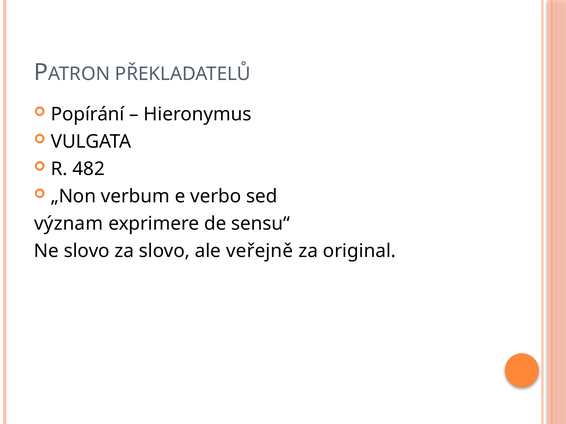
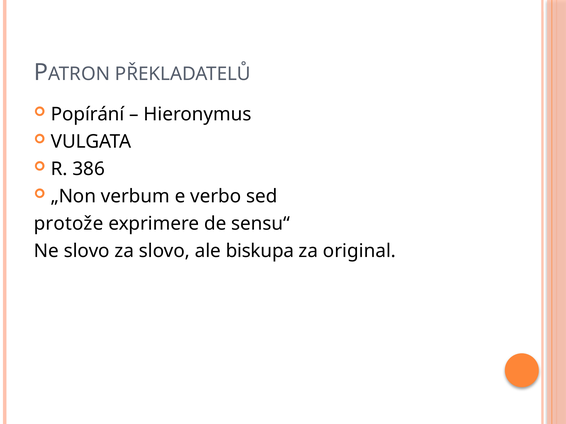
482: 482 -> 386
význam: význam -> protože
veřejně: veřejně -> biskupa
